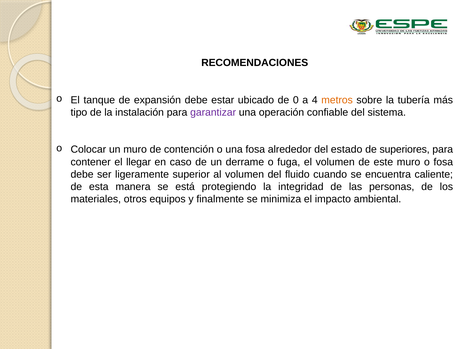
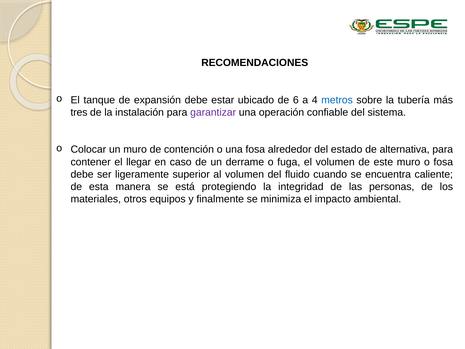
0: 0 -> 6
metros colour: orange -> blue
tipo: tipo -> tres
superiores: superiores -> alternativa
